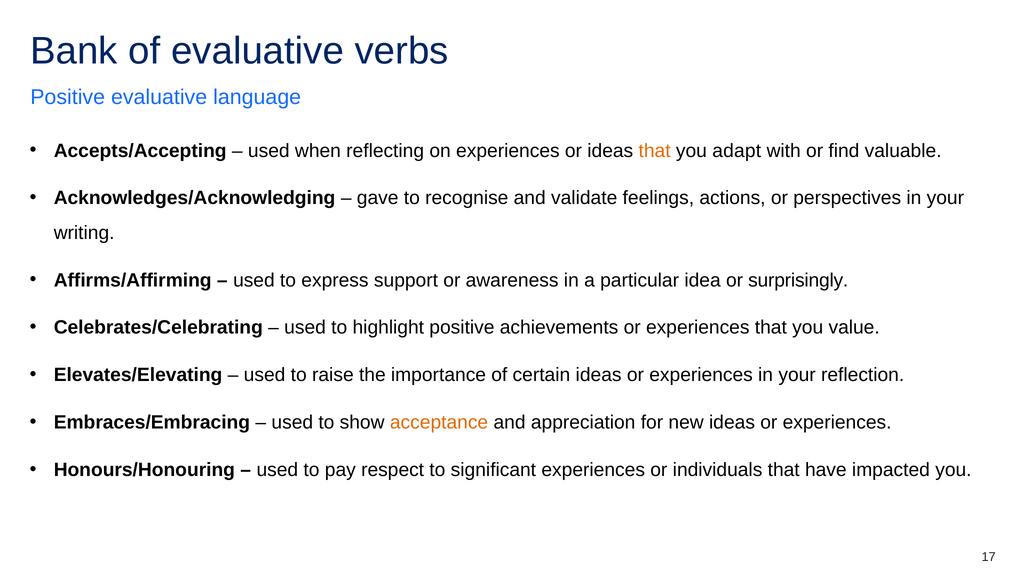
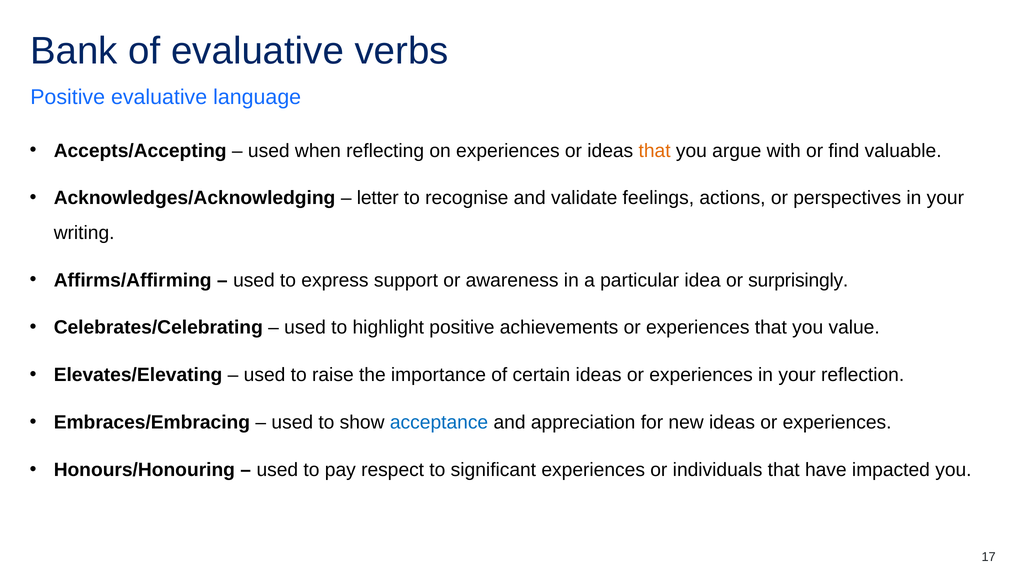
adapt: adapt -> argue
gave: gave -> letter
acceptance colour: orange -> blue
